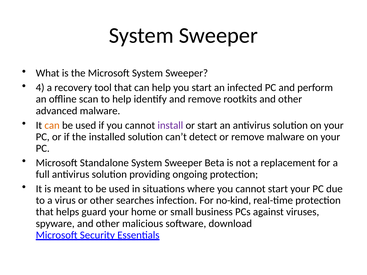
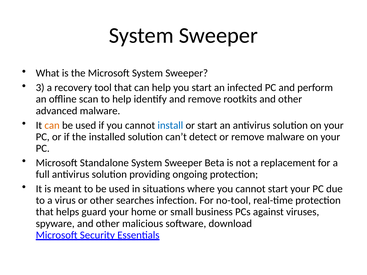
4: 4 -> 3
install colour: purple -> blue
no-kind: no-kind -> no-tool
